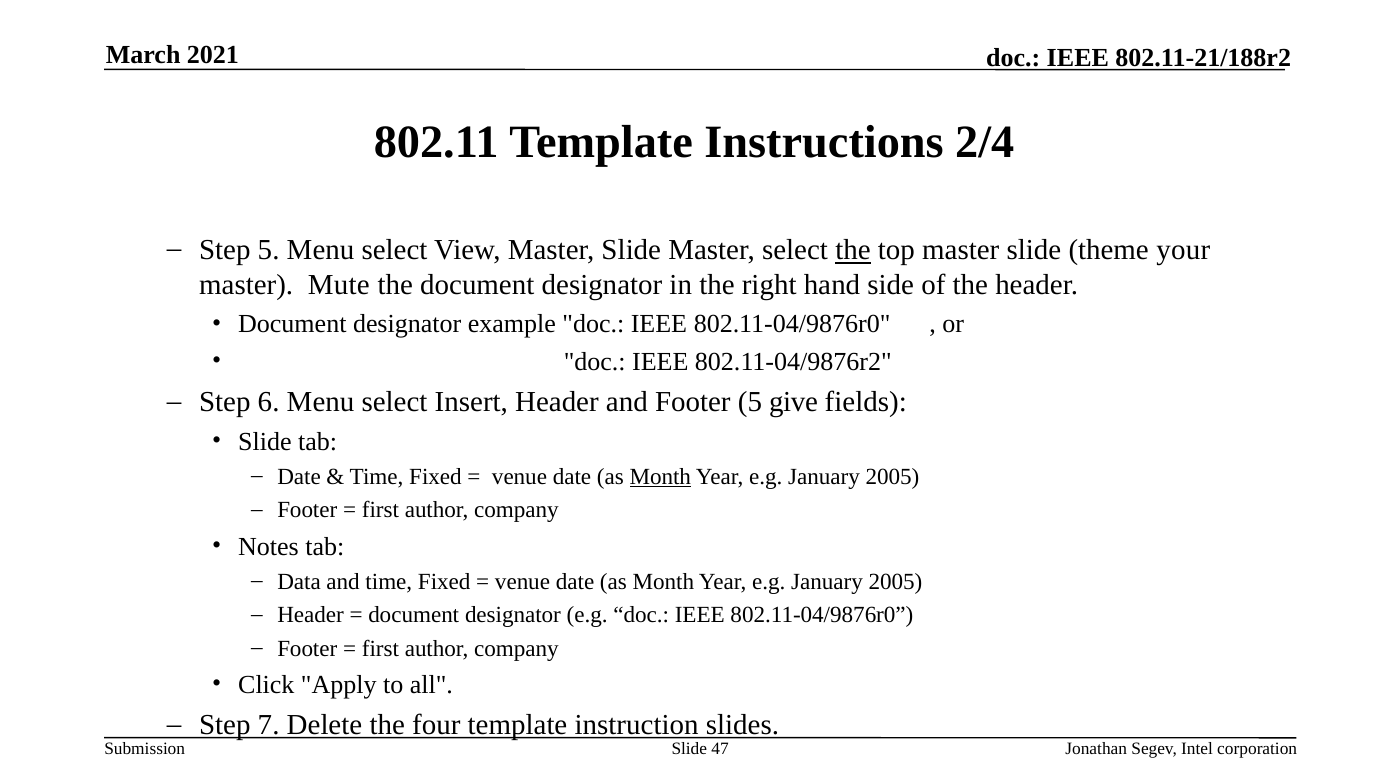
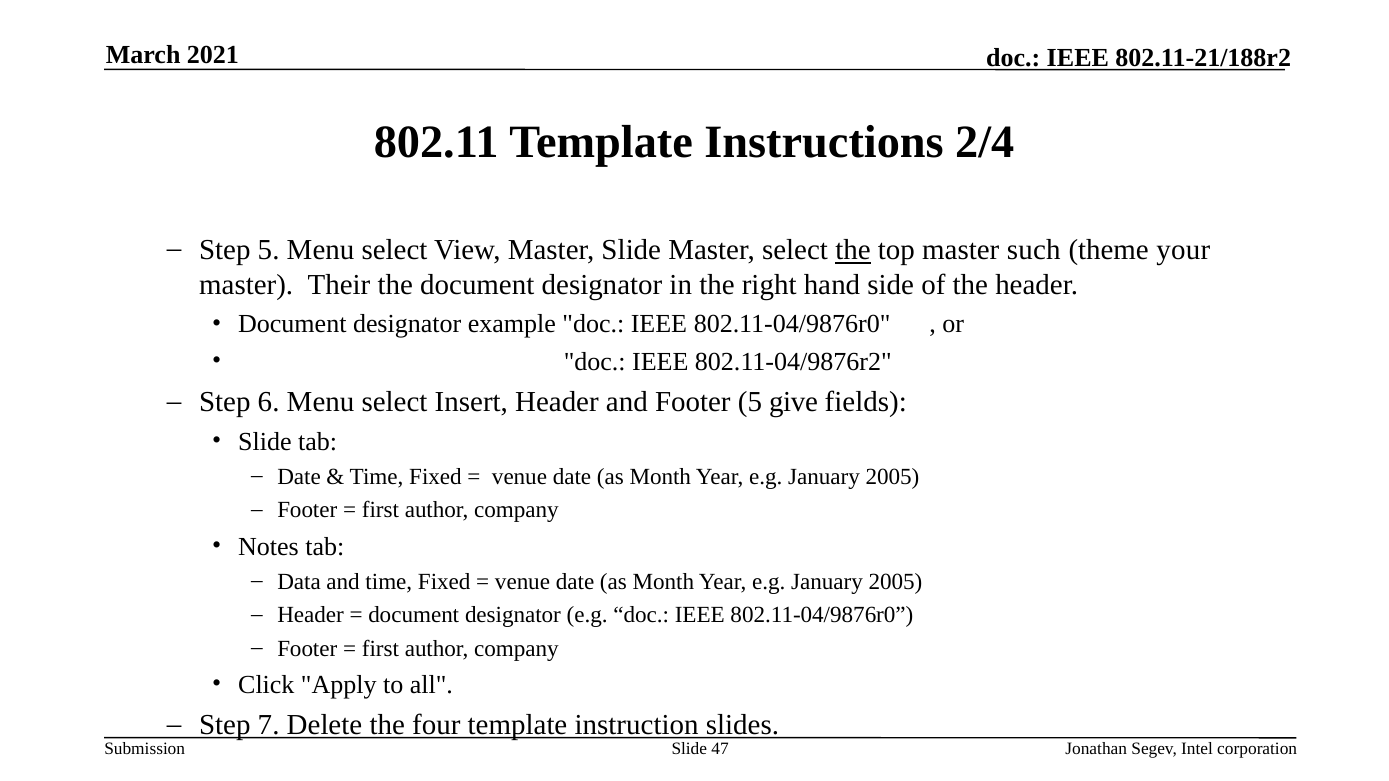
top master slide: slide -> such
Mute: Mute -> Their
Month at (660, 477) underline: present -> none
